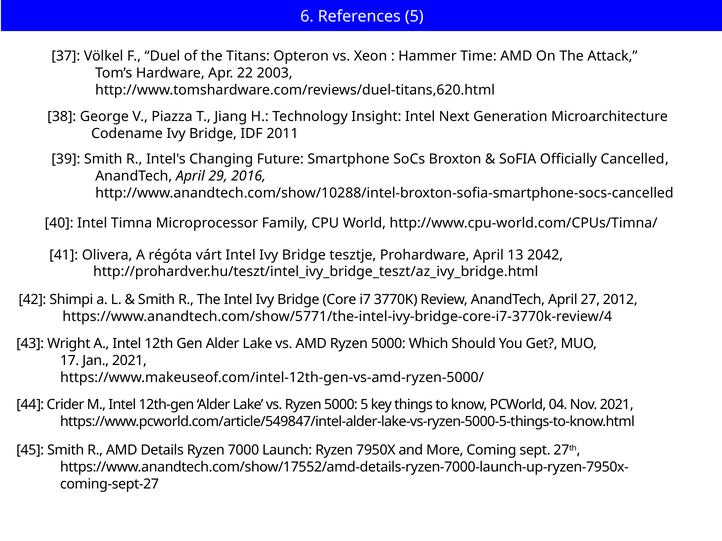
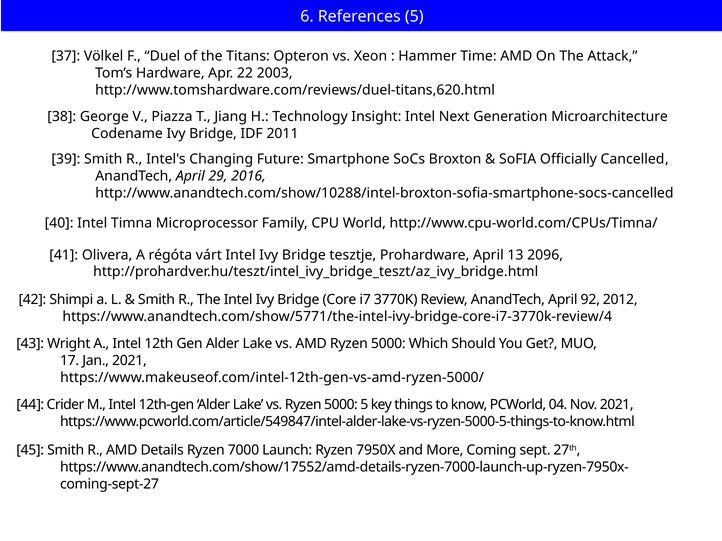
2042: 2042 -> 2096
27: 27 -> 92
